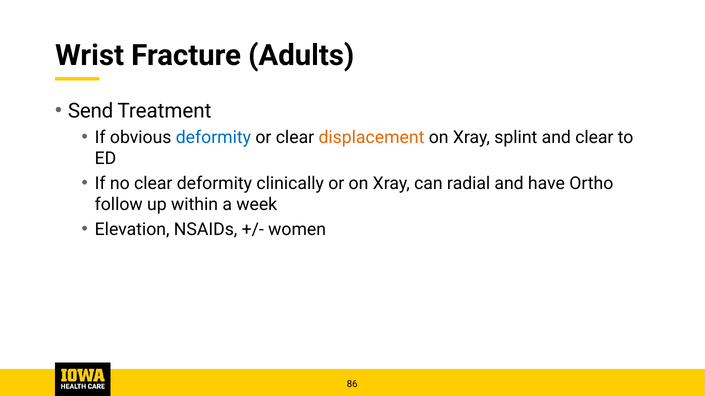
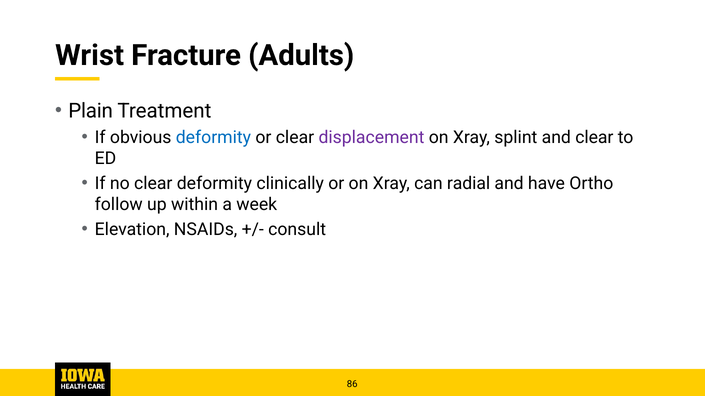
Send: Send -> Plain
displacement colour: orange -> purple
women: women -> consult
